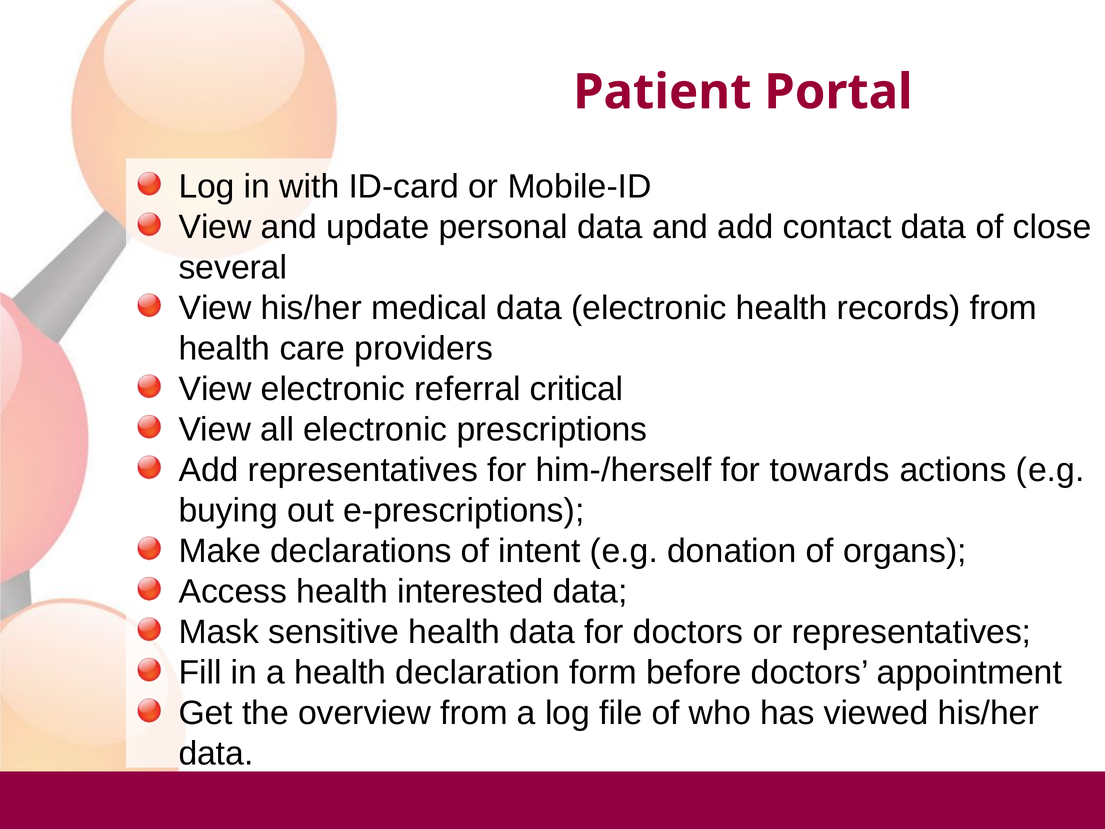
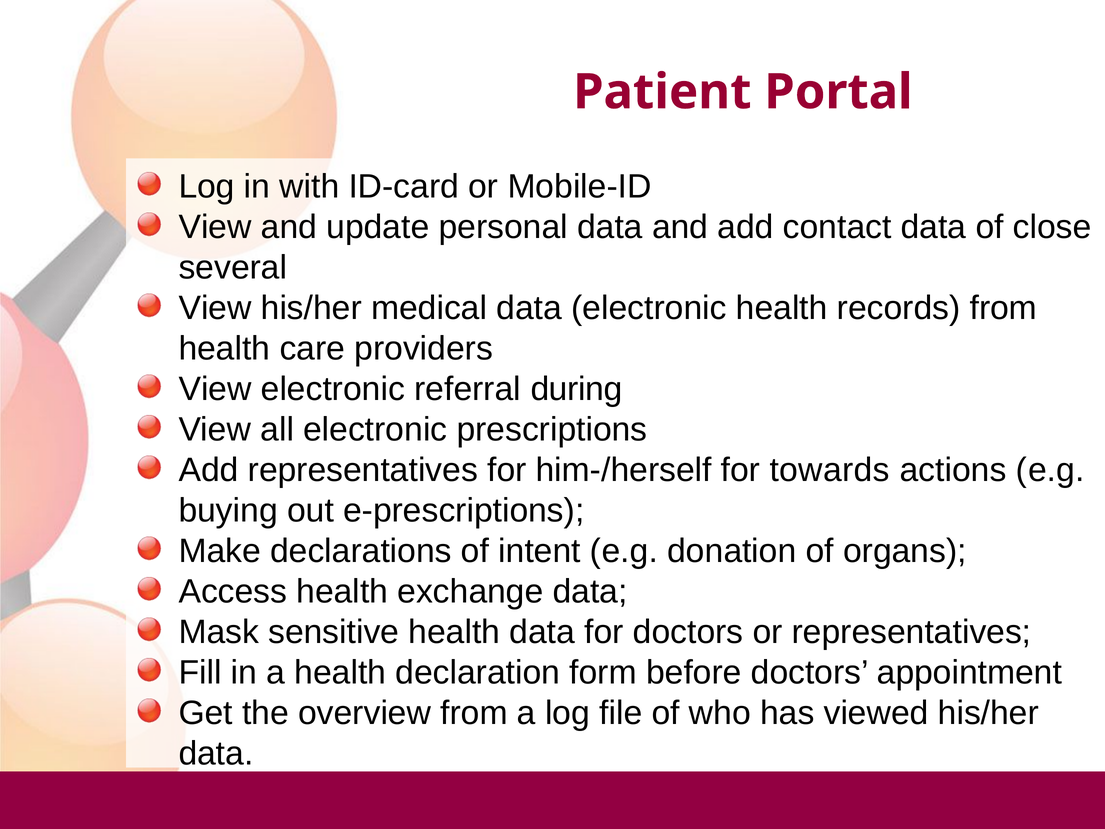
critical: critical -> during
interested: interested -> exchange
